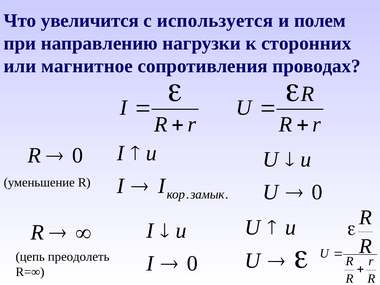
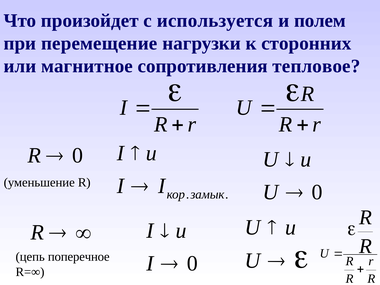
увеличится: увеличится -> произойдет
направлению: направлению -> перемещение
проводах: проводах -> тепловое
преодолеть: преодолеть -> поперечное
